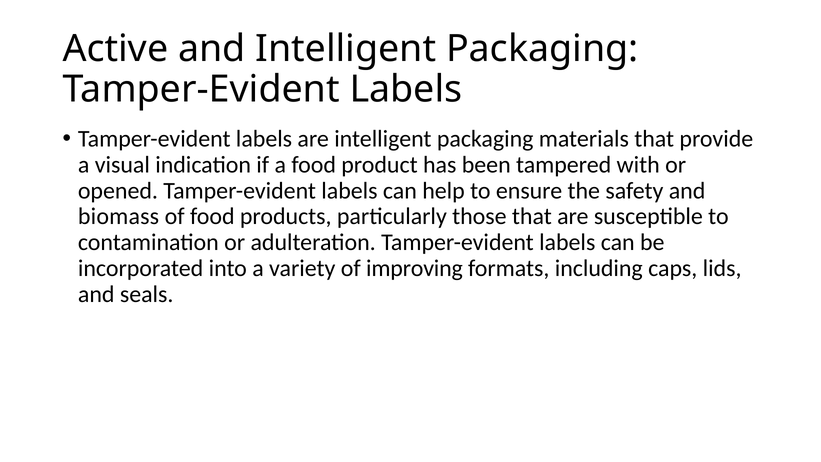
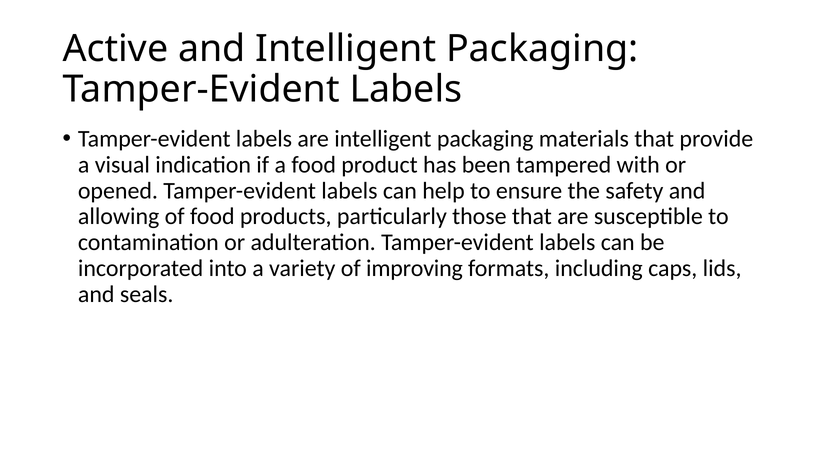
biomass: biomass -> allowing
